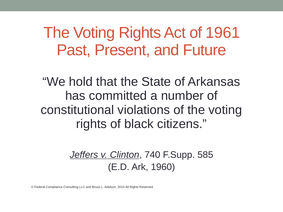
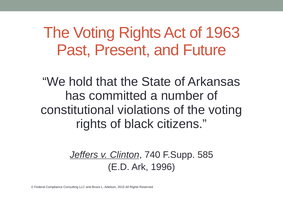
1961: 1961 -> 1963
1960: 1960 -> 1996
